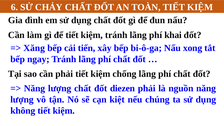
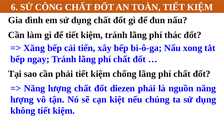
CHẢY: CHẢY -> CÔNG
khai: khai -> thác
